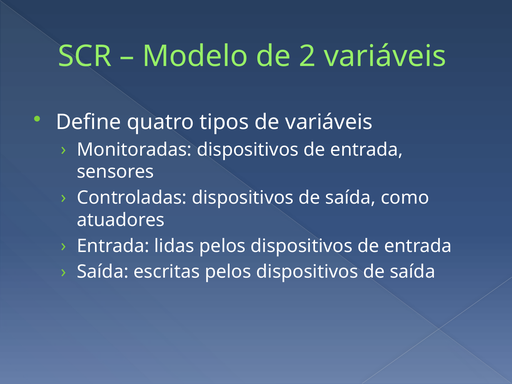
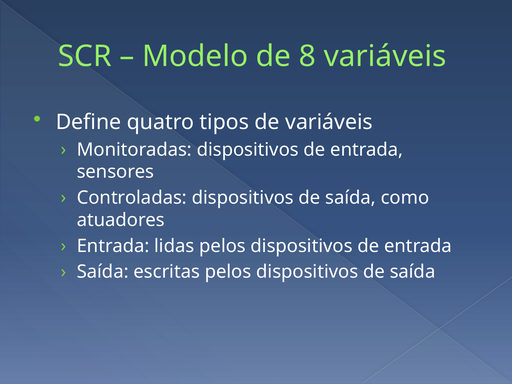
2: 2 -> 8
